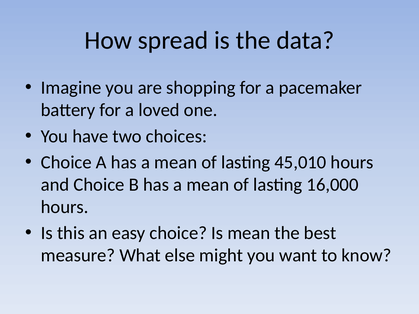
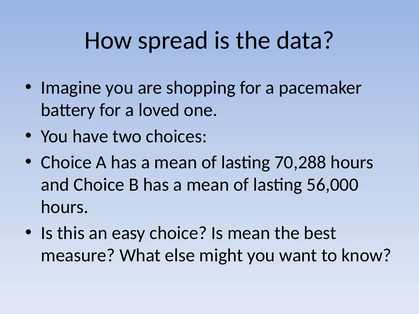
45,010: 45,010 -> 70,288
16,000: 16,000 -> 56,000
